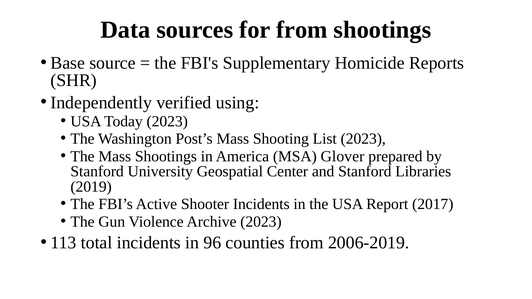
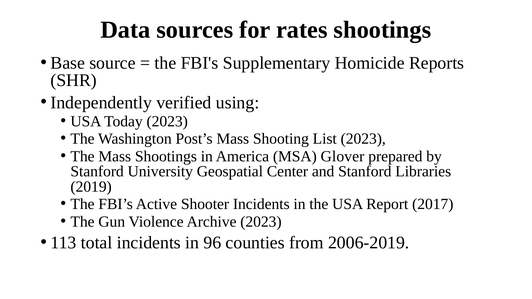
for from: from -> rates
